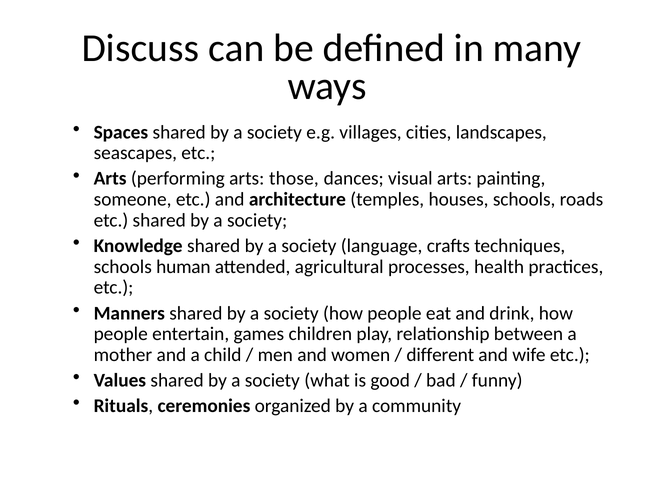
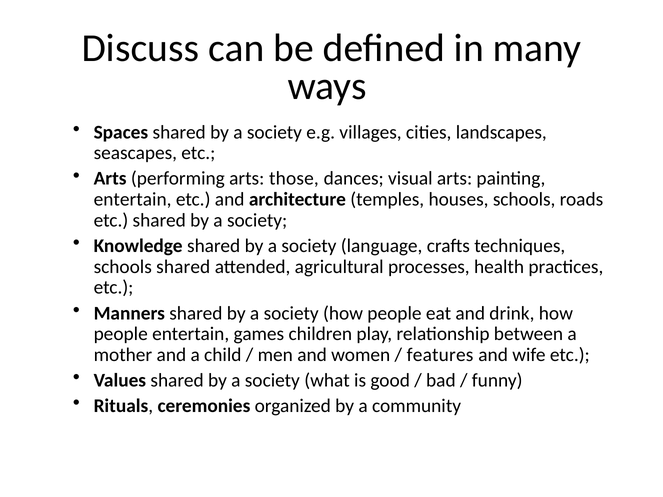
someone at (133, 200): someone -> entertain
schools human: human -> shared
different: different -> features
